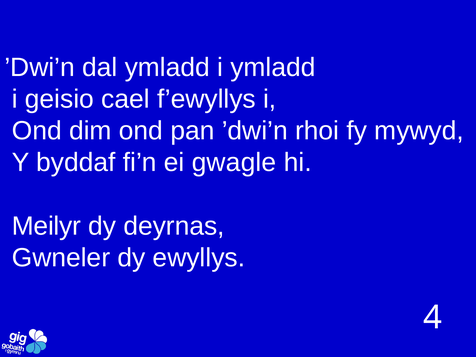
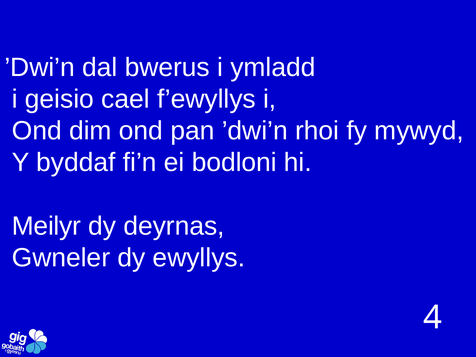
dal ymladd: ymladd -> bwerus
gwagle: gwagle -> bodloni
